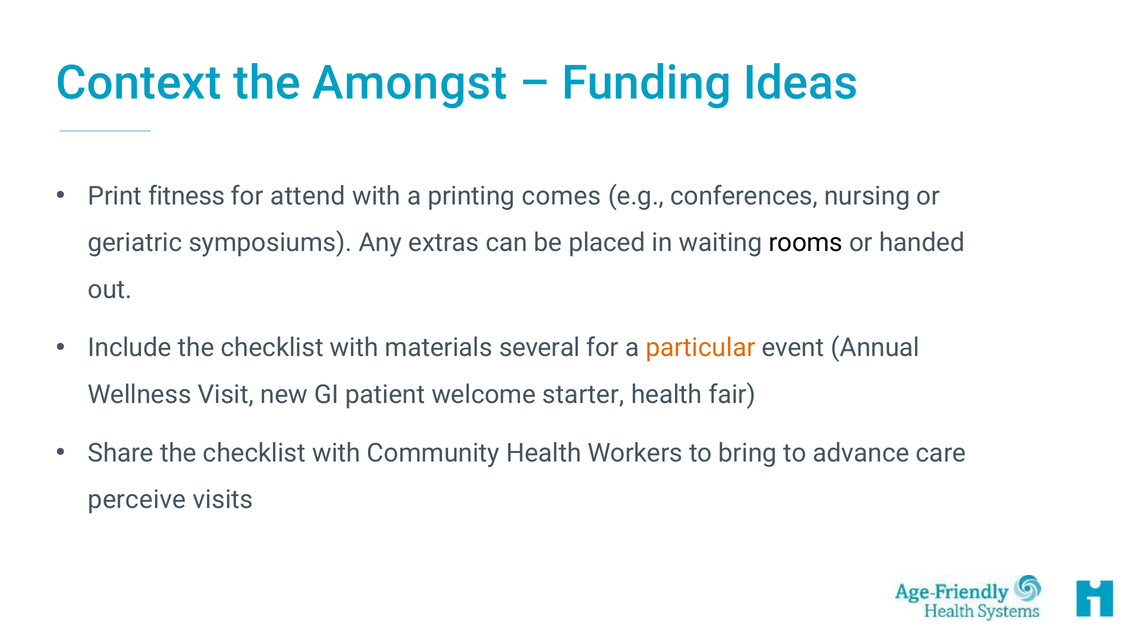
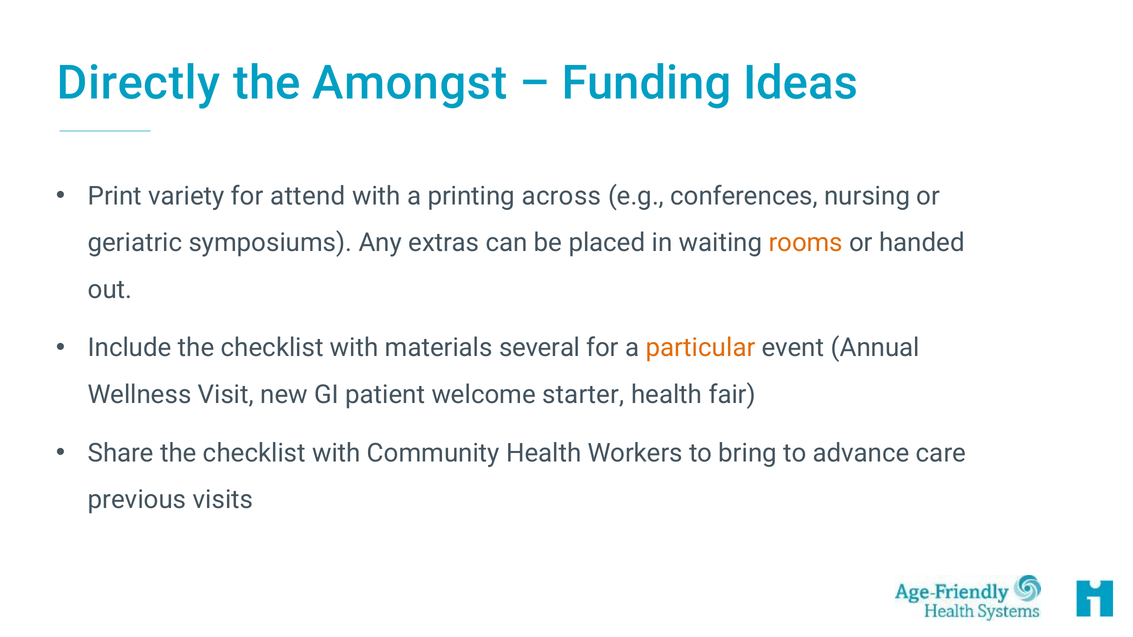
Context: Context -> Directly
fitness: fitness -> variety
comes: comes -> across
rooms colour: black -> orange
perceive: perceive -> previous
